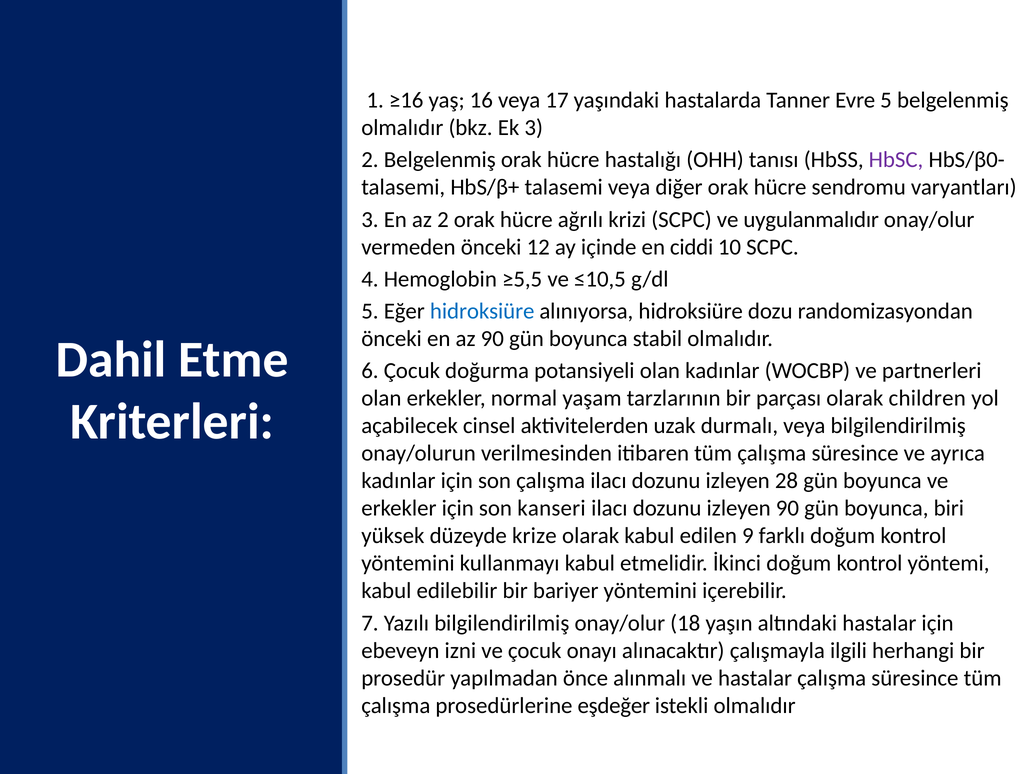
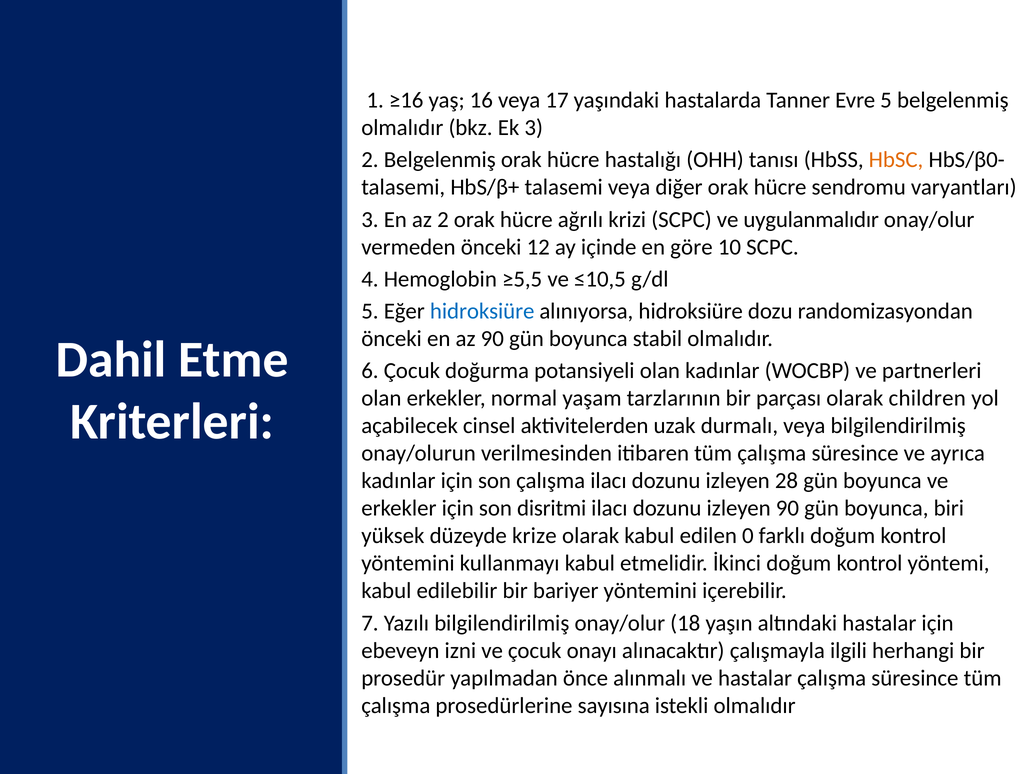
HbSC colour: purple -> orange
ciddi: ciddi -> göre
kanseri: kanseri -> disritmi
9: 9 -> 0
eşdeğer: eşdeğer -> sayısına
